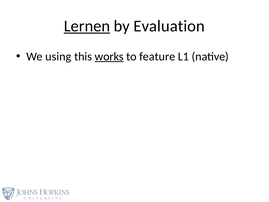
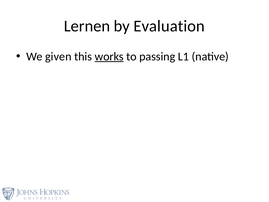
Lernen underline: present -> none
using: using -> given
feature: feature -> passing
